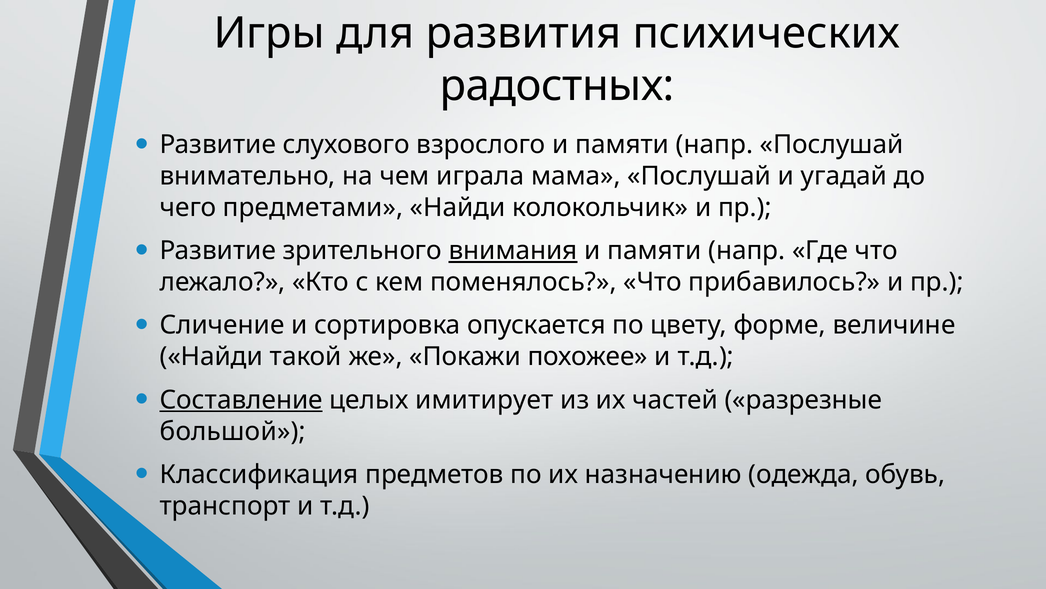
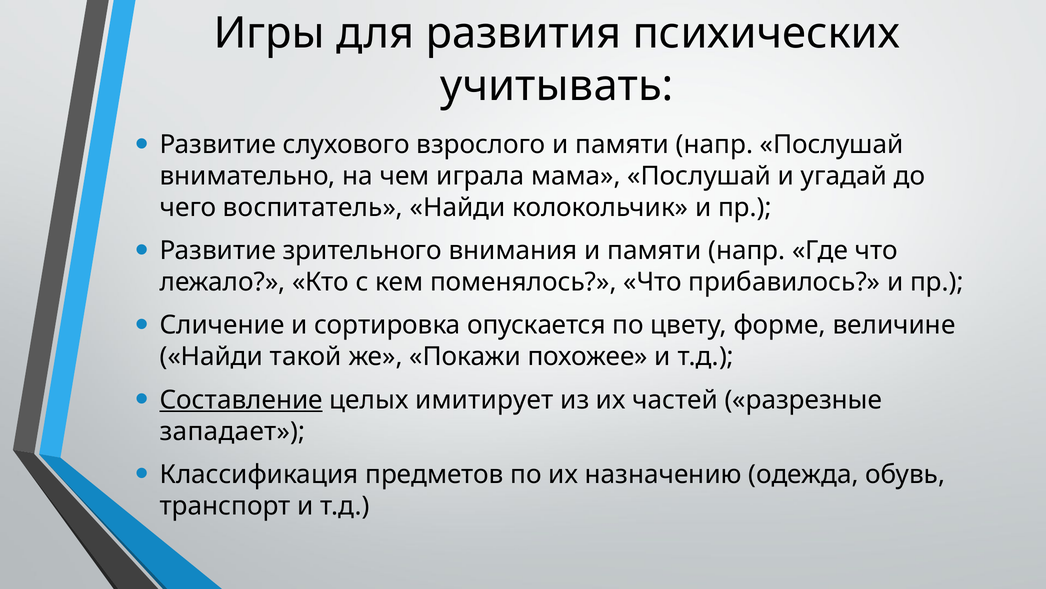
радостных: радостных -> учитывать
предметами: предметами -> воспитатель
внимания underline: present -> none
большой: большой -> западает
